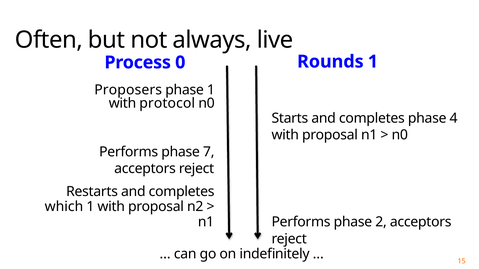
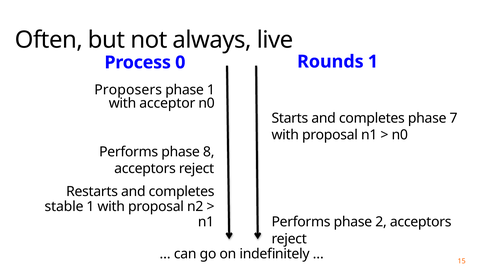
protocol: protocol -> acceptor
4: 4 -> 7
7: 7 -> 8
which: which -> stable
